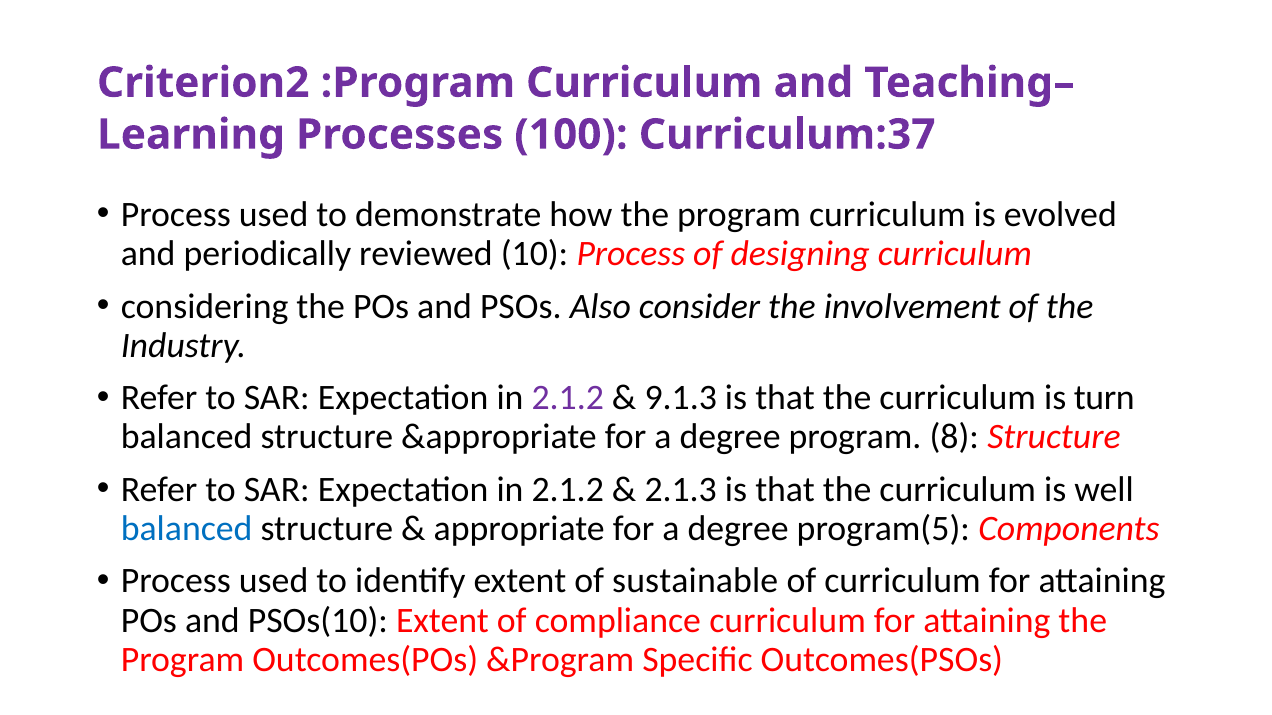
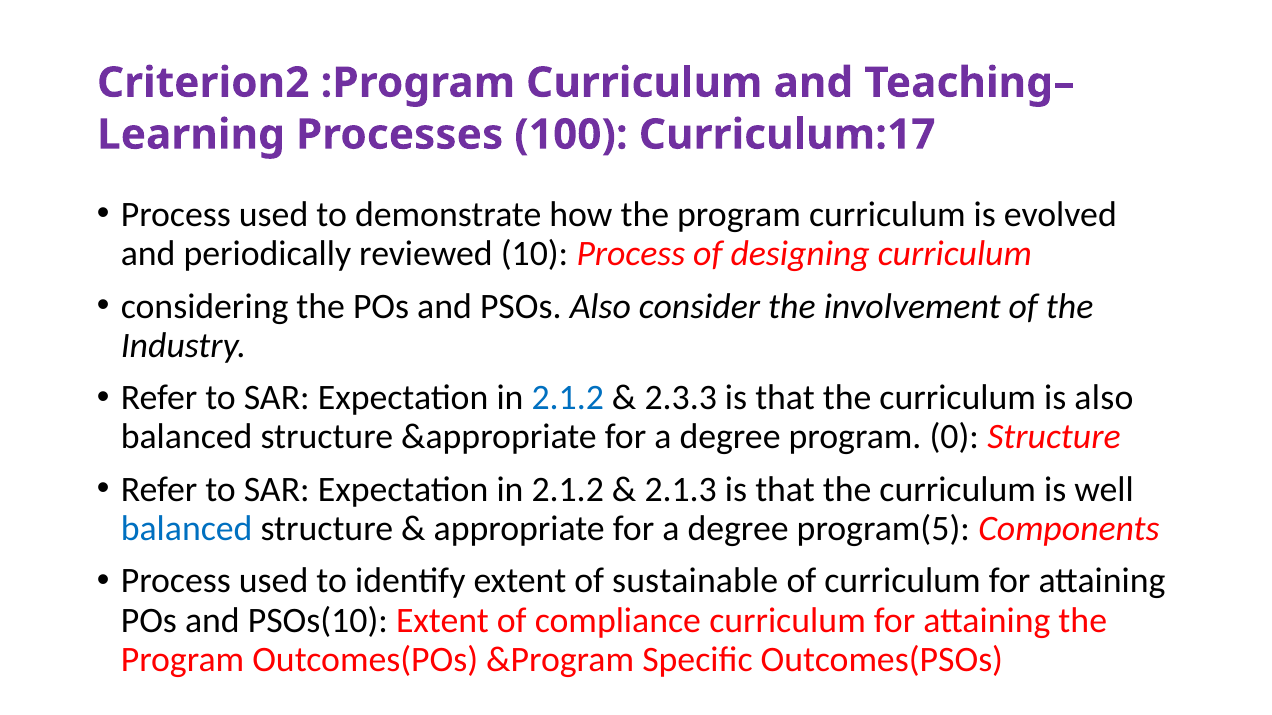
Curriculum:37: Curriculum:37 -> Curriculum:17
2.1.2 at (568, 398) colour: purple -> blue
9.1.3: 9.1.3 -> 2.3.3
is turn: turn -> also
8: 8 -> 0
